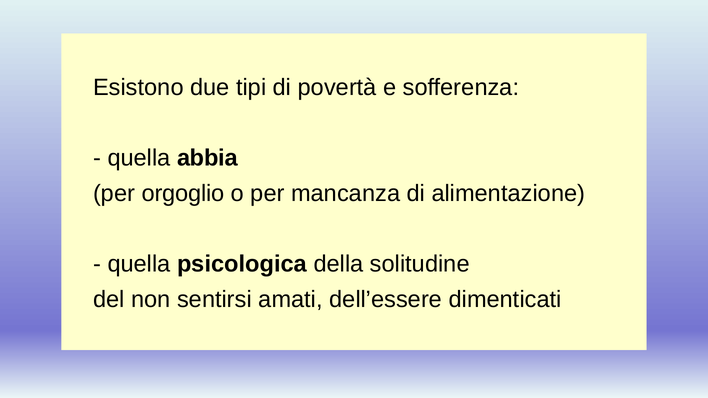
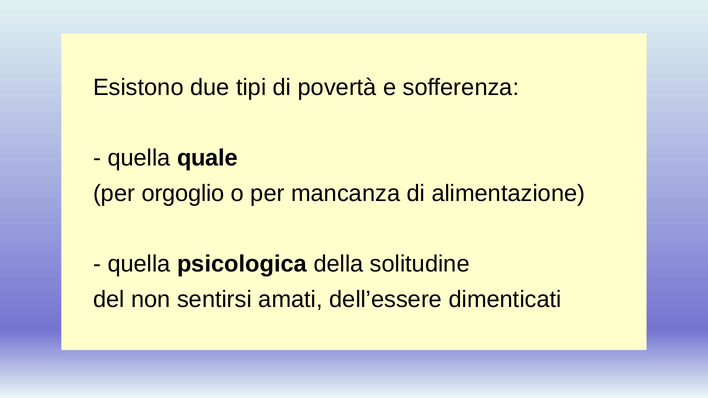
abbia: abbia -> quale
